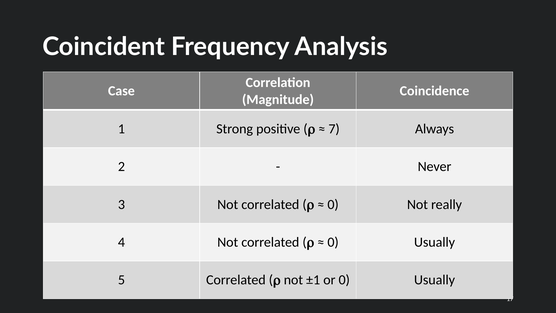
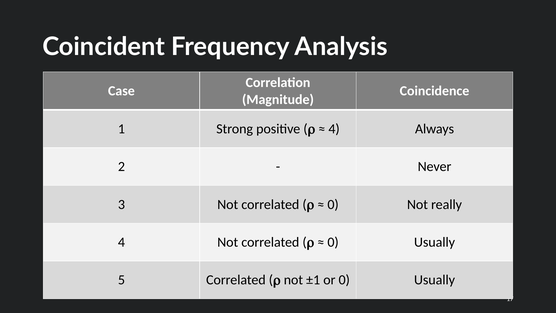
7 at (334, 129): 7 -> 4
